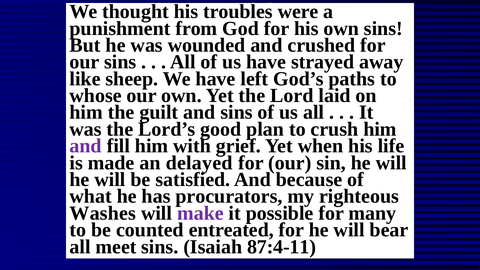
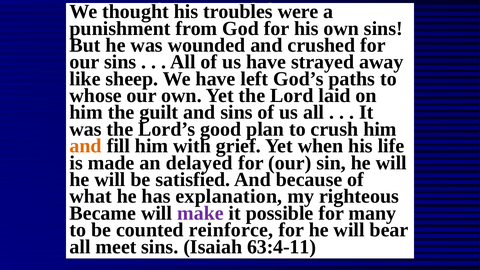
and at (86, 146) colour: purple -> orange
procurators: procurators -> explanation
Washes: Washes -> Became
entreated: entreated -> reinforce
87:4-11: 87:4-11 -> 63:4-11
